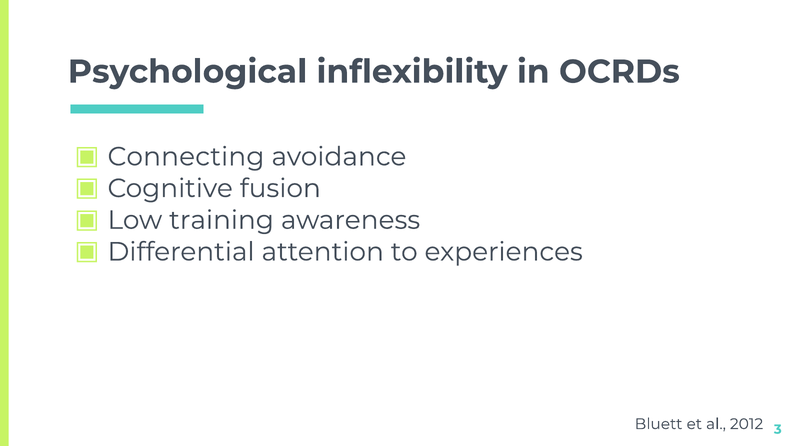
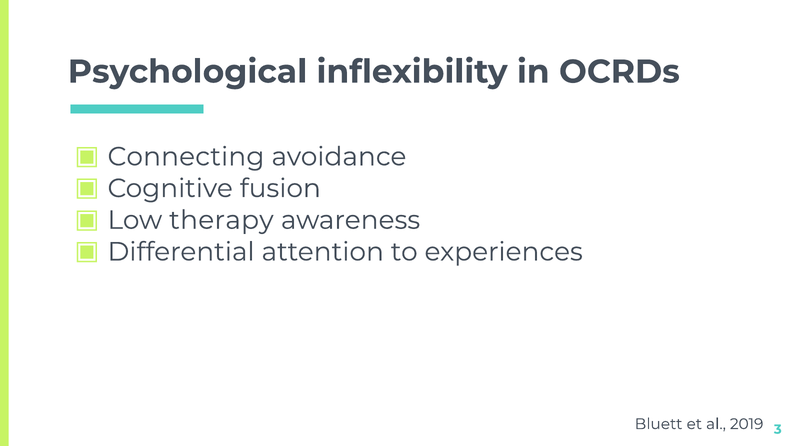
training: training -> therapy
2012: 2012 -> 2019
